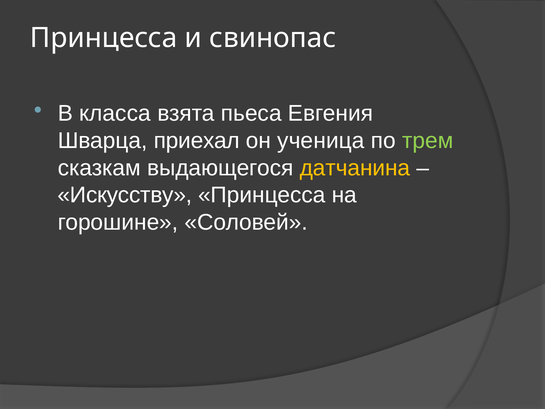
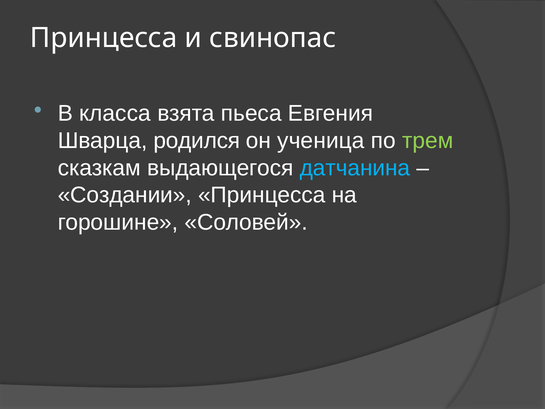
приехал: приехал -> родился
датчанина colour: yellow -> light blue
Искусству: Искусству -> Создании
